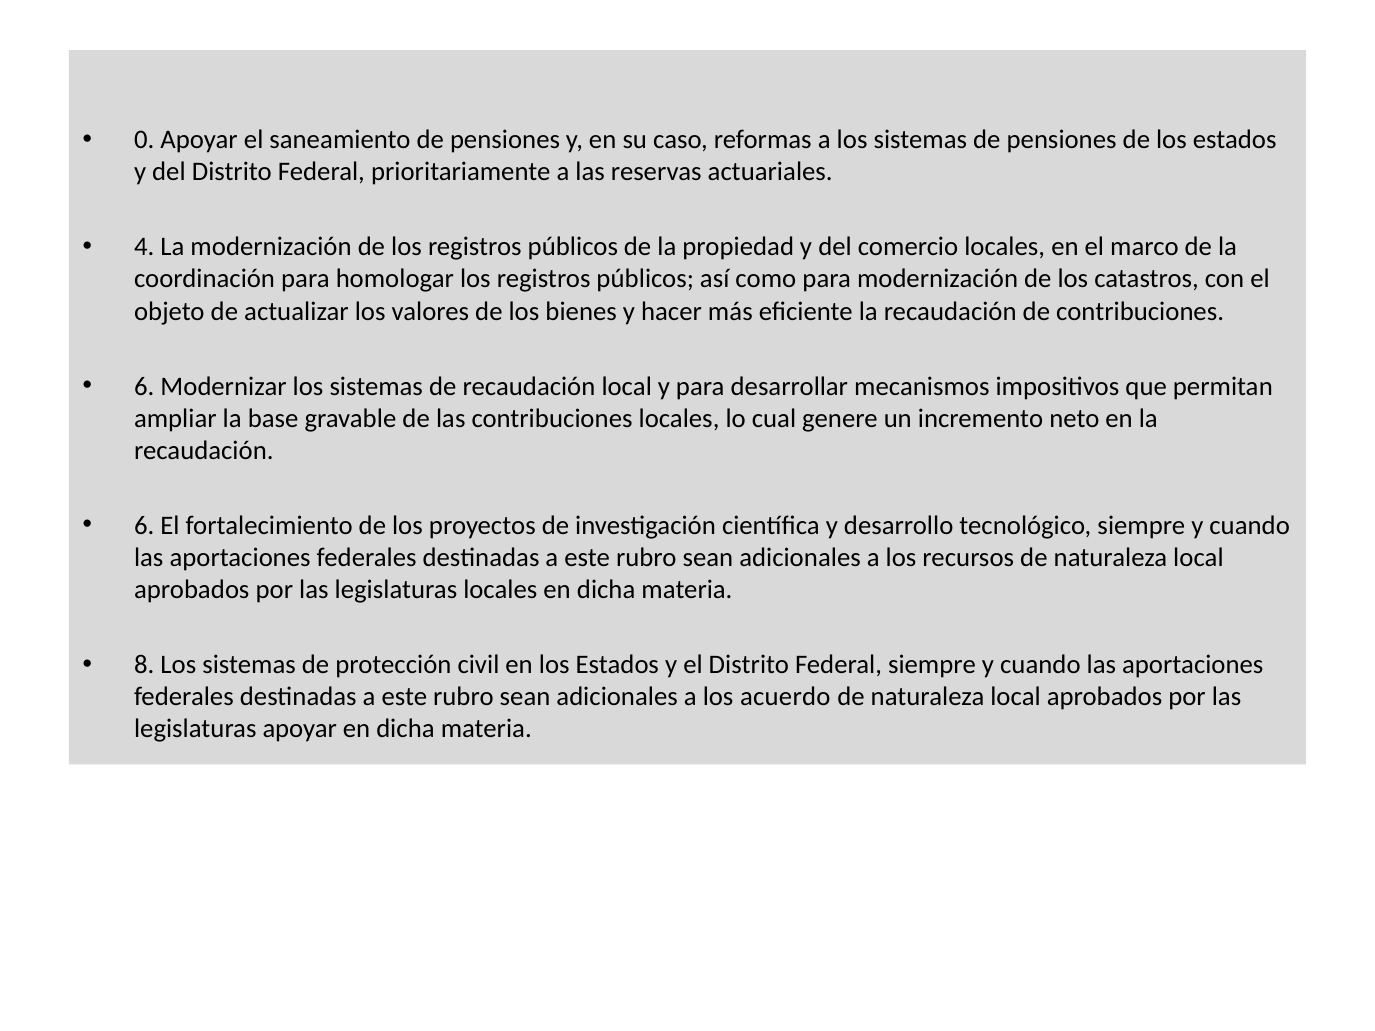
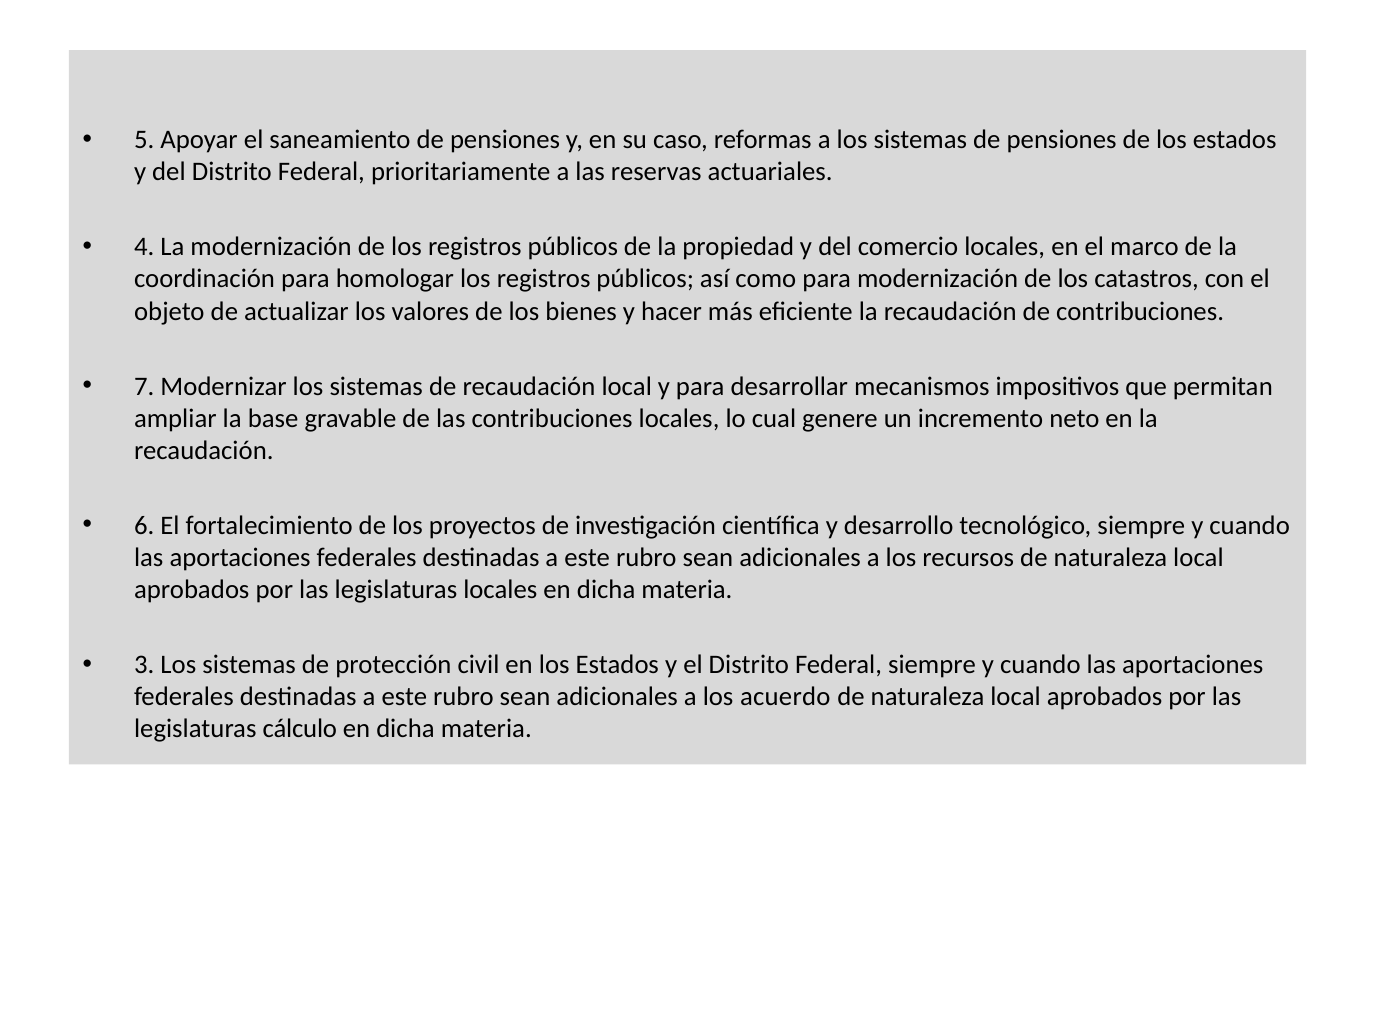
0: 0 -> 5
6 at (144, 386): 6 -> 7
8: 8 -> 3
legislaturas apoyar: apoyar -> cálculo
